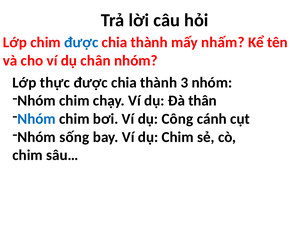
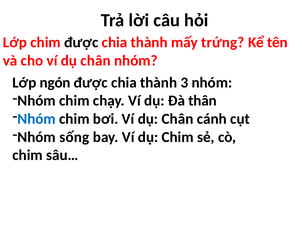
được at (81, 42) colour: blue -> black
nhấm: nhấm -> trứng
thực: thực -> ngón
bơi Ví dụ Công: Công -> Chân
